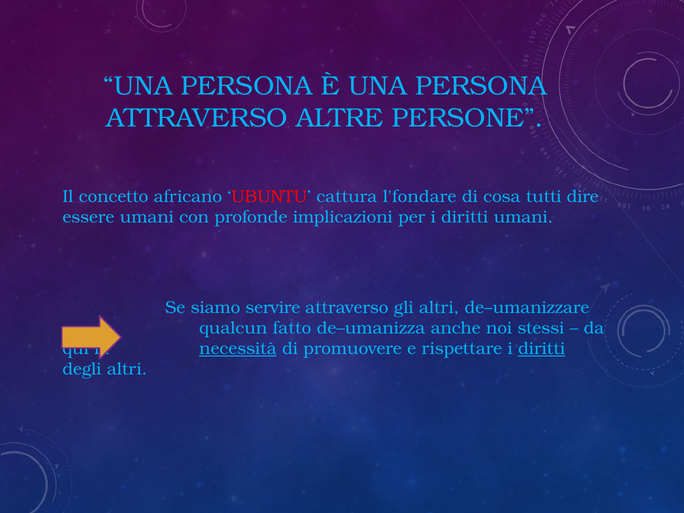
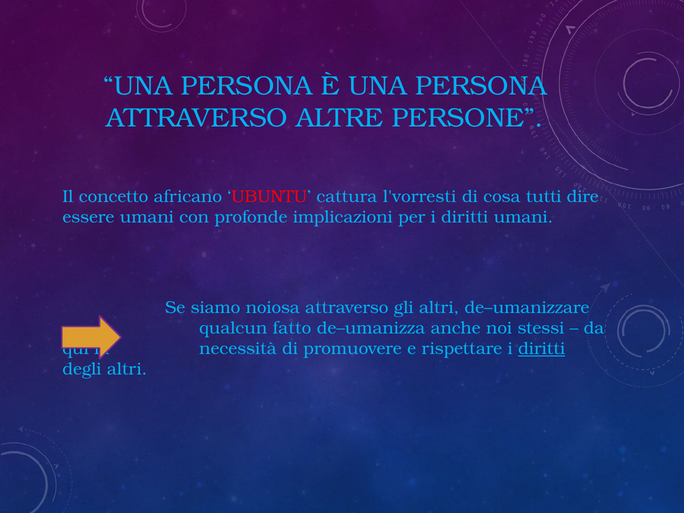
l'fondare: l'fondare -> l'vorresti
servire: servire -> noiosa
necessità underline: present -> none
